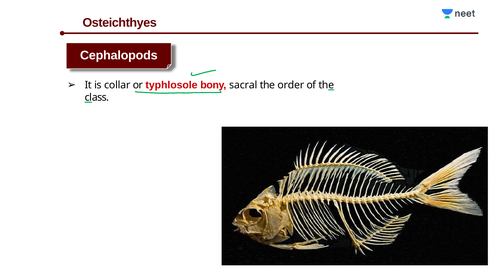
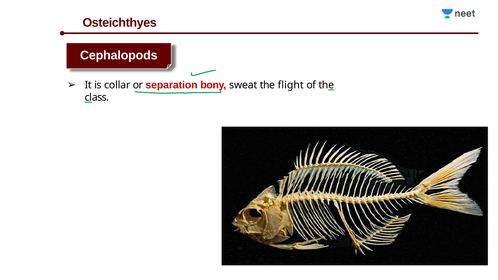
typhlosole: typhlosole -> separation
sacral: sacral -> sweat
order: order -> flight
